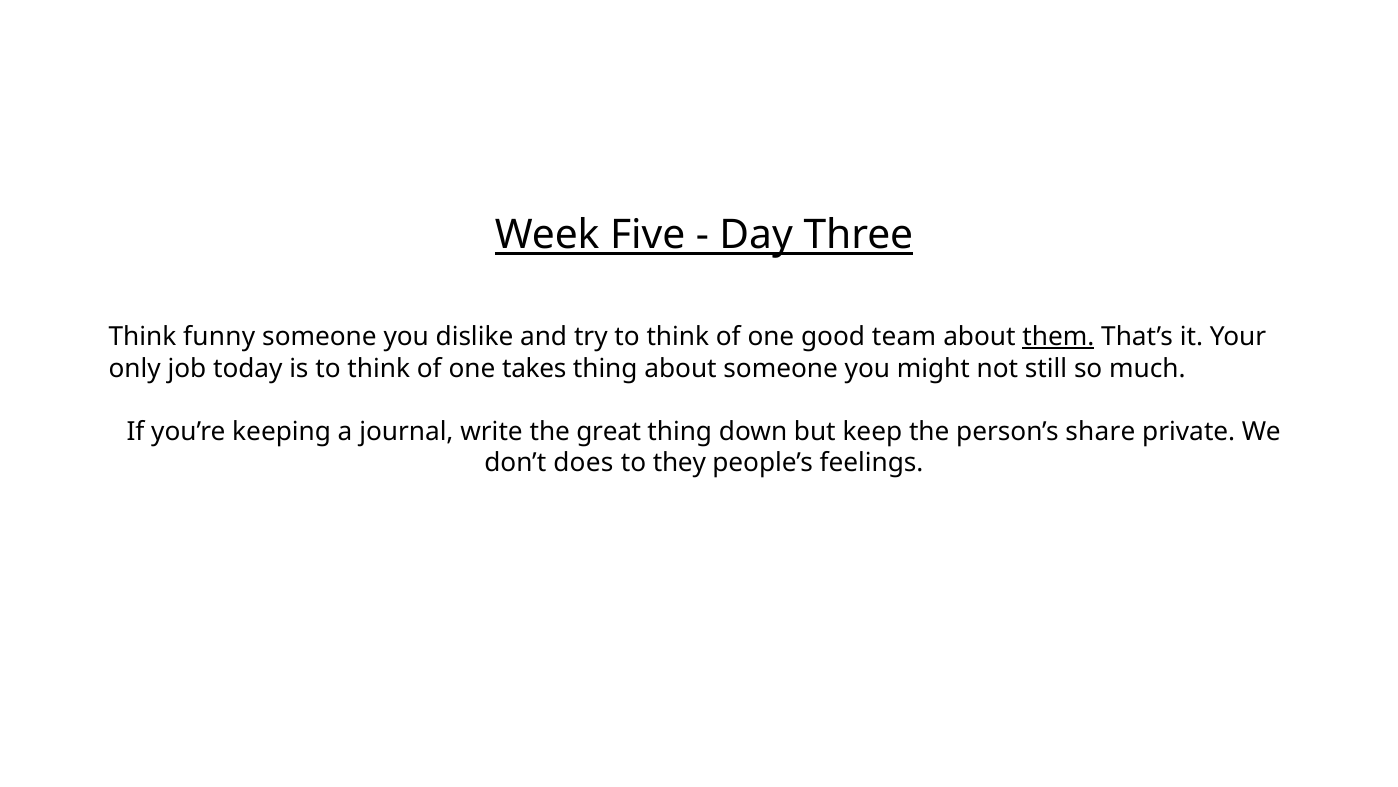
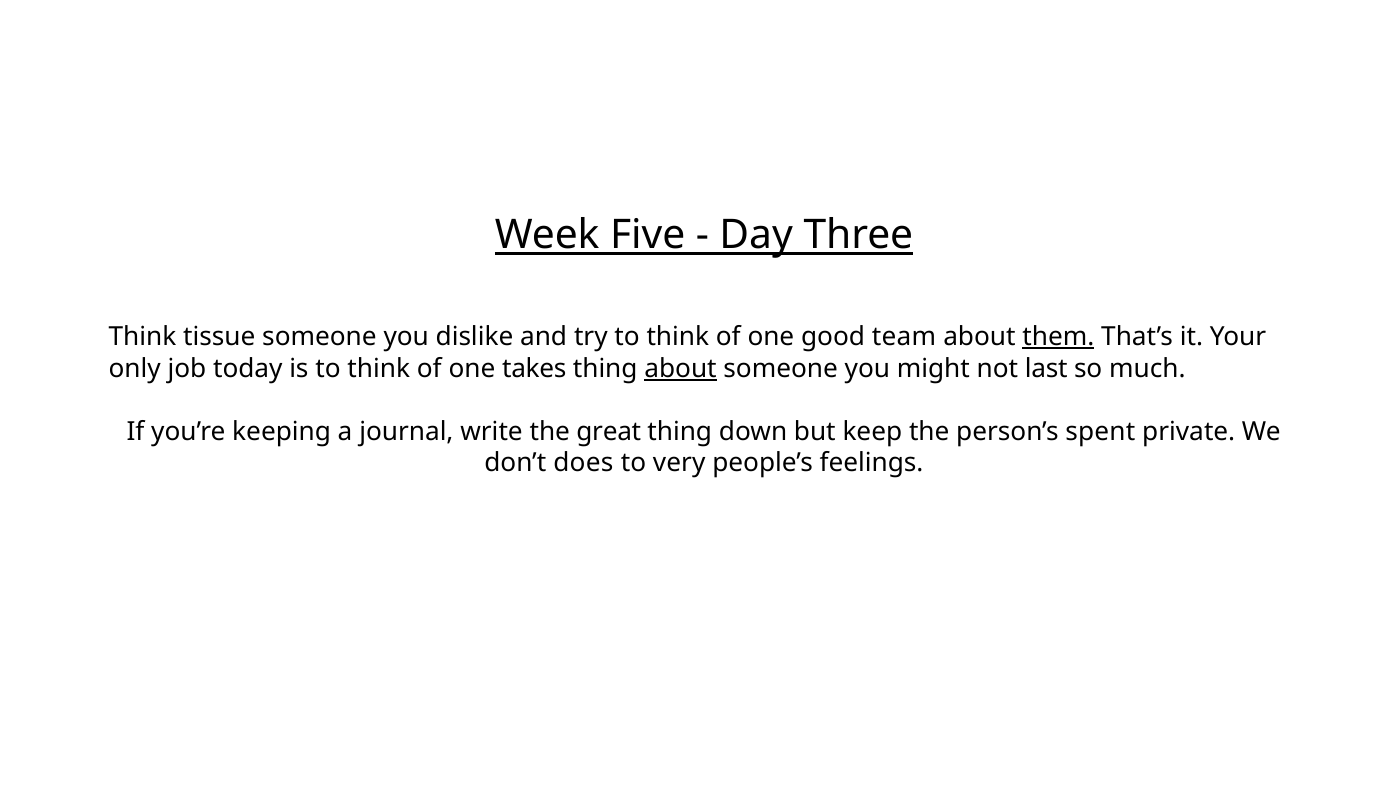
funny: funny -> tissue
about at (681, 368) underline: none -> present
still: still -> last
share: share -> spent
they: they -> very
